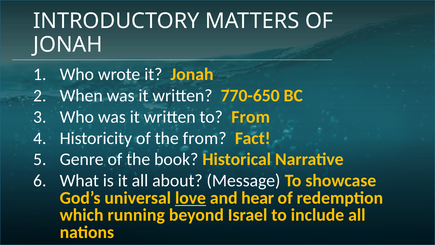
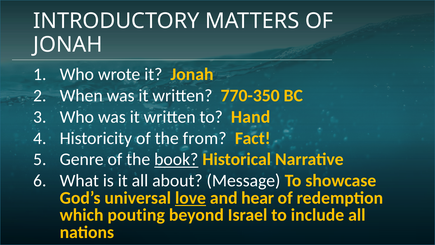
770-650: 770-650 -> 770-350
to From: From -> Hand
book underline: none -> present
running: running -> pouting
